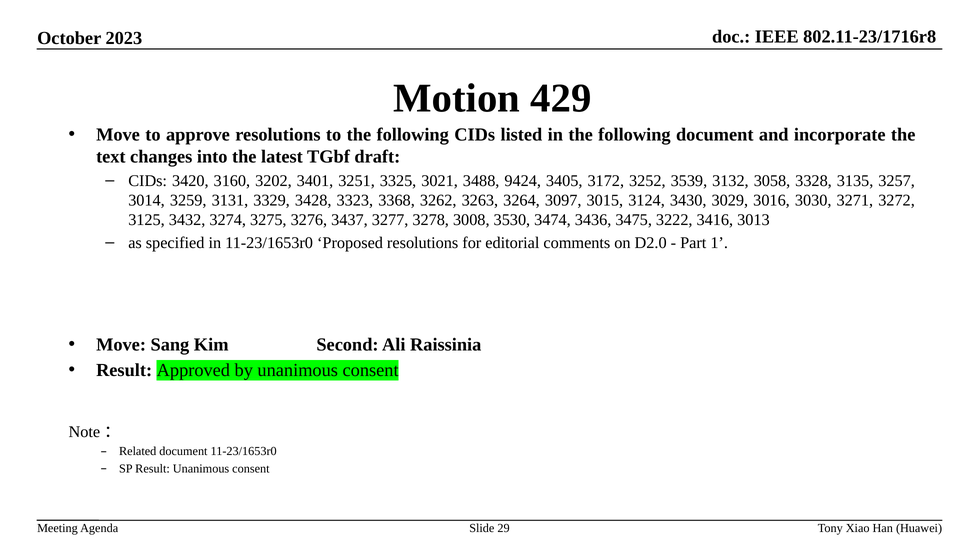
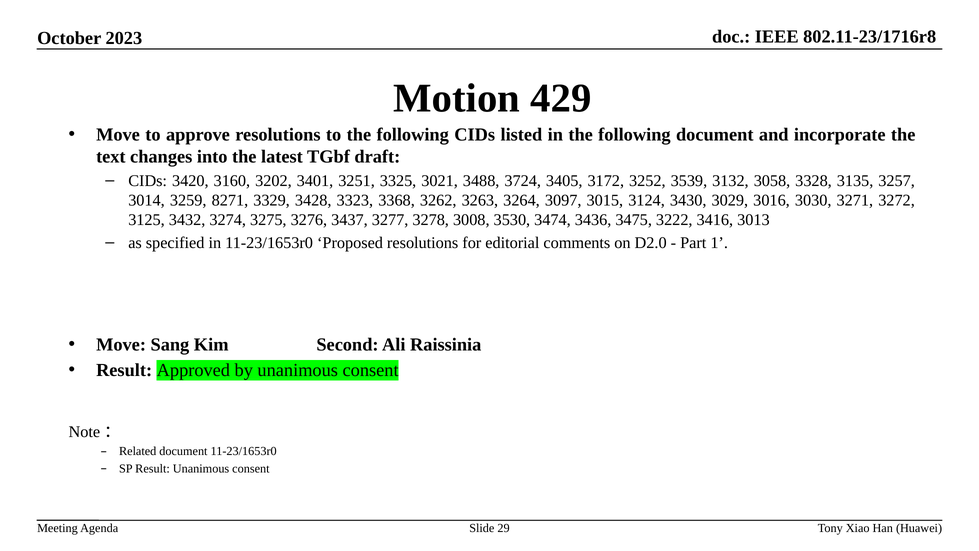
9424: 9424 -> 3724
3131: 3131 -> 8271
